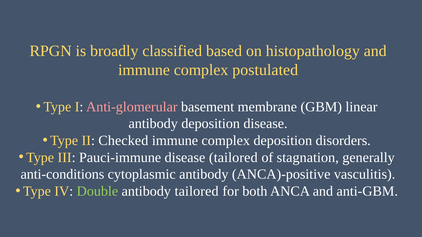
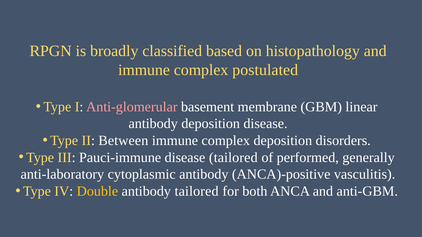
Checked: Checked -> Between
stagnation: stagnation -> performed
anti-conditions: anti-conditions -> anti-laboratory
Double colour: light green -> yellow
